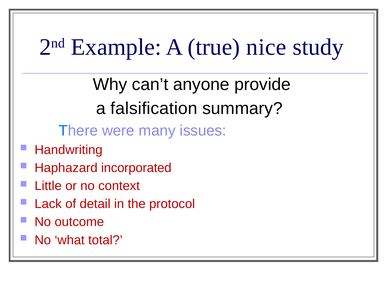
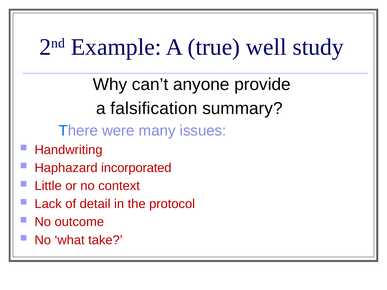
nice: nice -> well
total: total -> take
